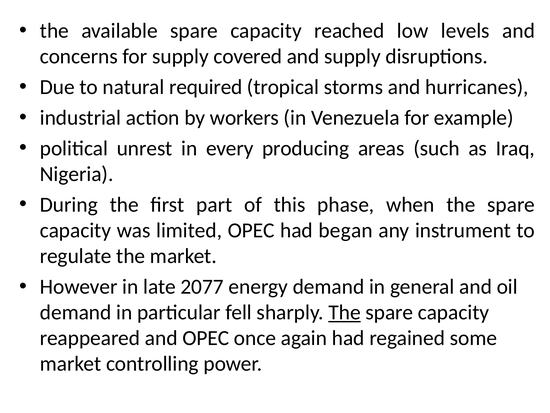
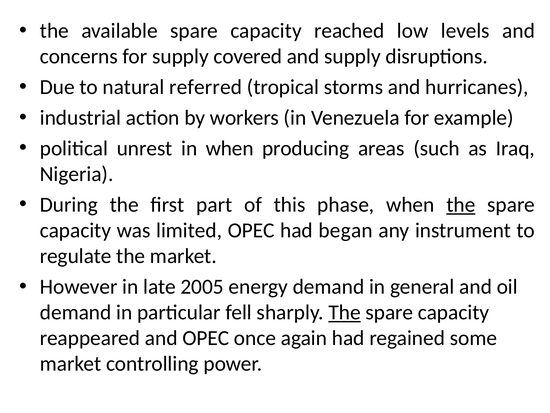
required: required -> referred
in every: every -> when
the at (461, 204) underline: none -> present
2077: 2077 -> 2005
